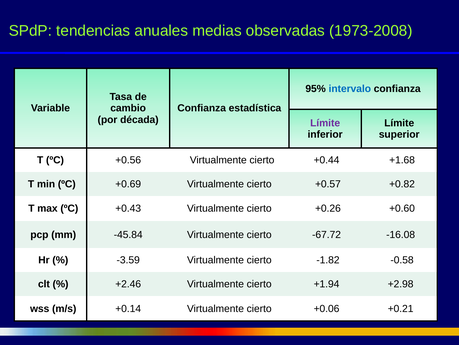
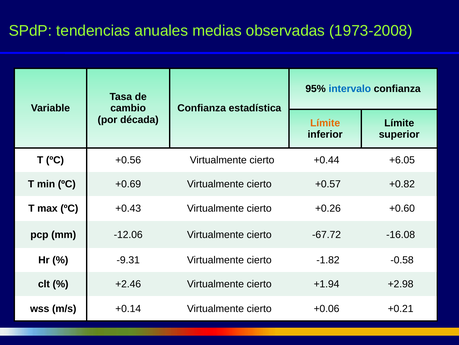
Límite at (325, 123) colour: purple -> orange
+1.68: +1.68 -> +6.05
-45.84: -45.84 -> -12.06
-3.59: -3.59 -> -9.31
